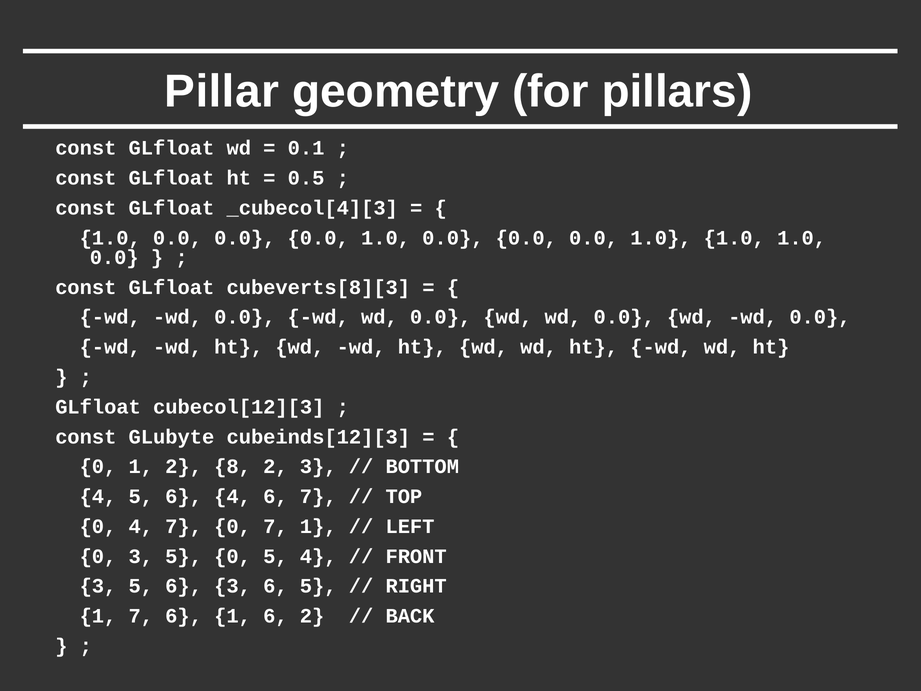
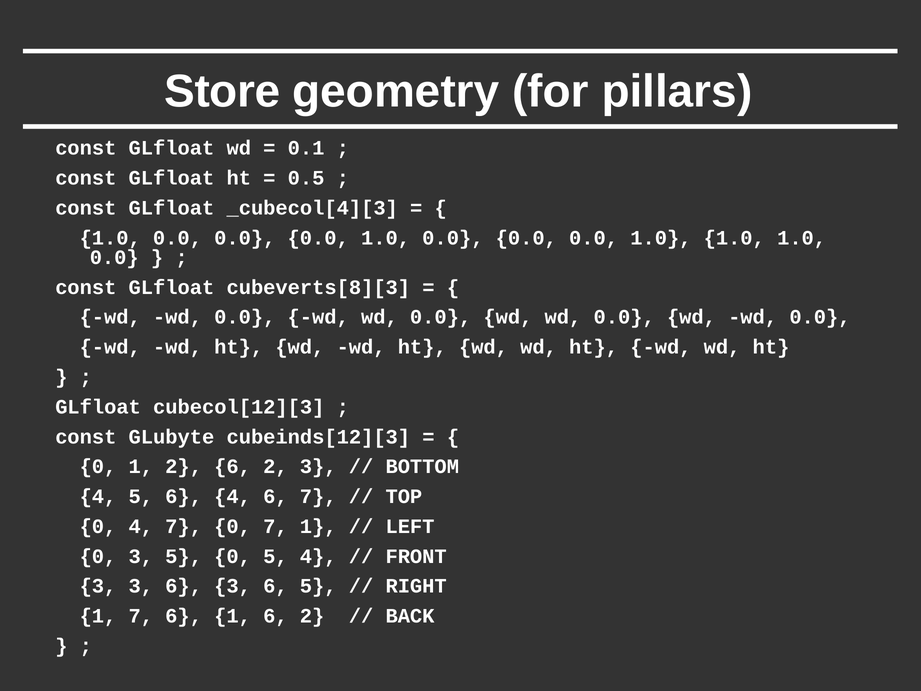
Pillar: Pillar -> Store
2 8: 8 -> 6
5 at (141, 586): 5 -> 3
